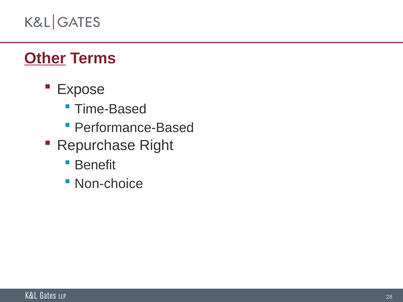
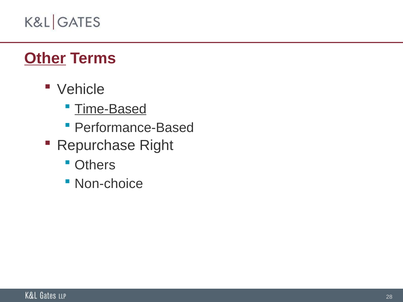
Expose: Expose -> Vehicle
Time-Based underline: none -> present
Benefit: Benefit -> Others
